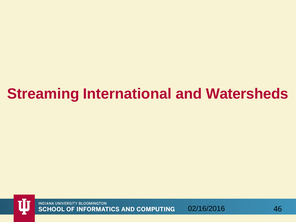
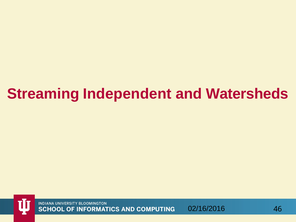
International: International -> Independent
